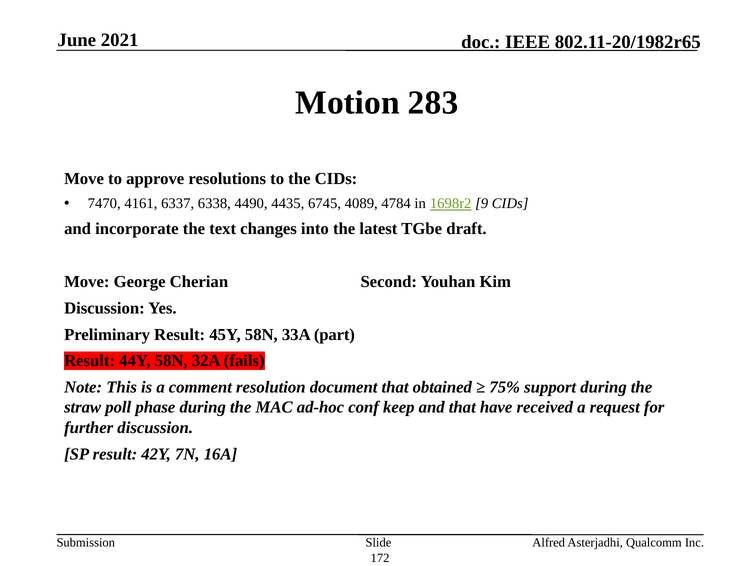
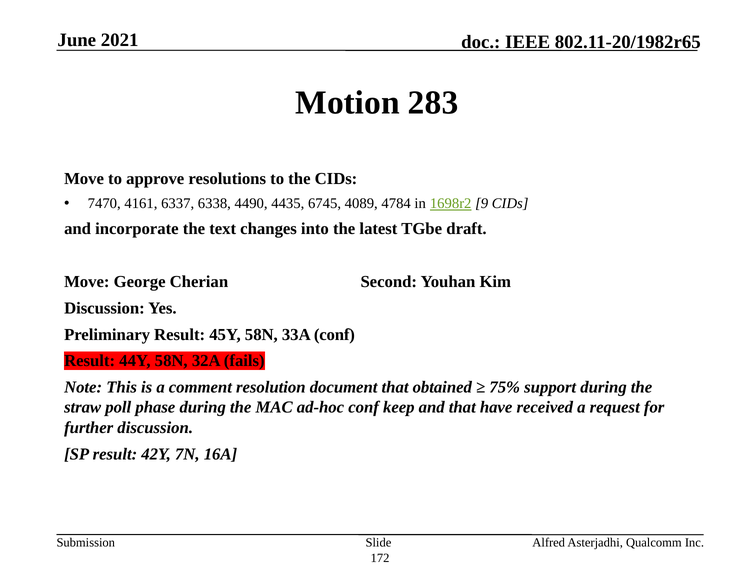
33A part: part -> conf
